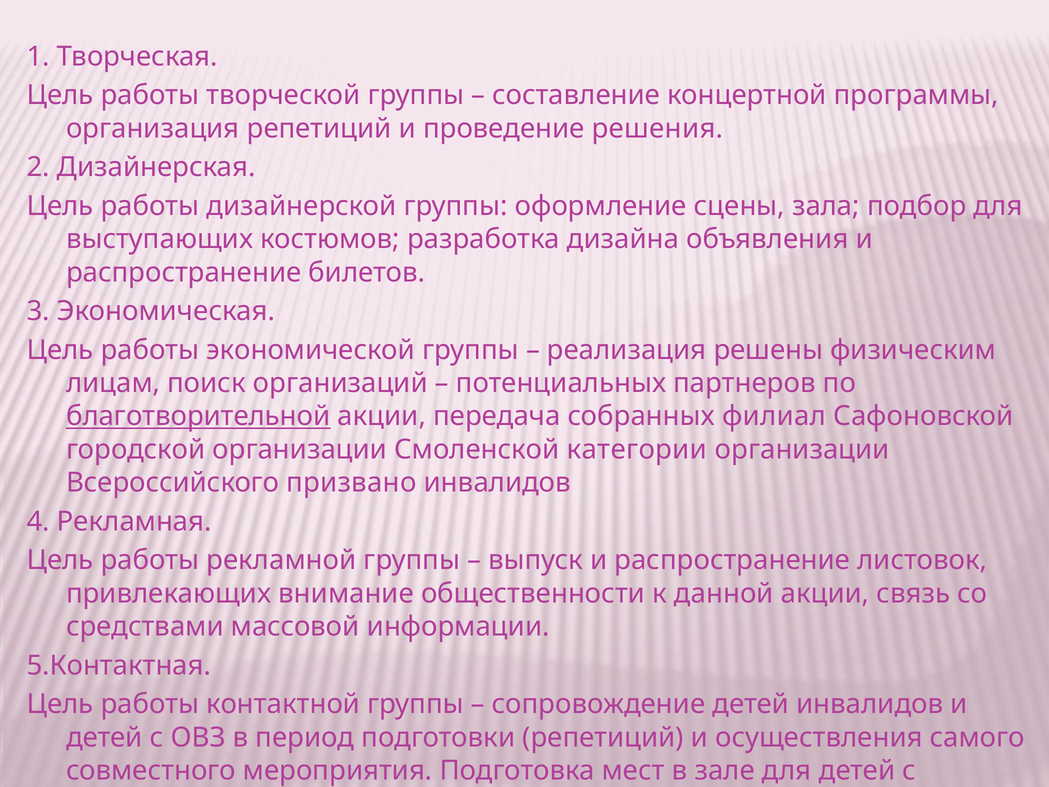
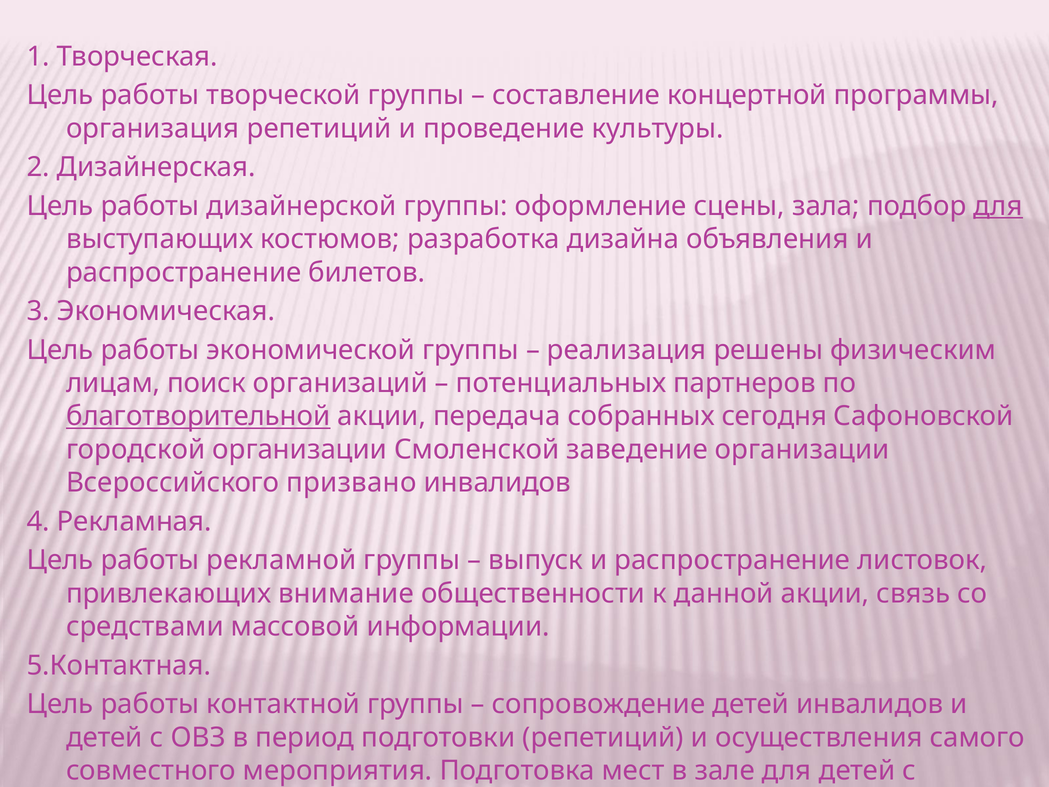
решения: решения -> культуры
для at (998, 206) underline: none -> present
филиал: филиал -> сегодня
категории: категории -> заведение
